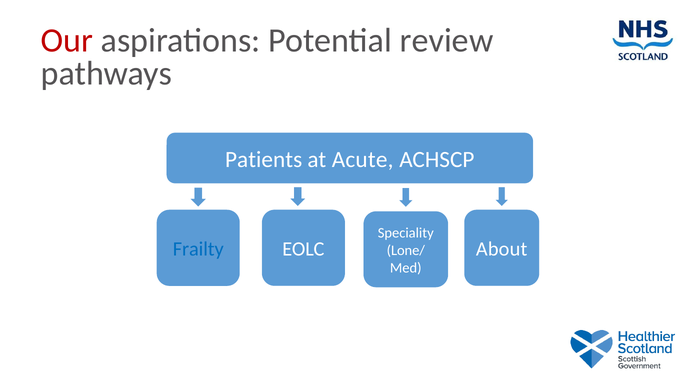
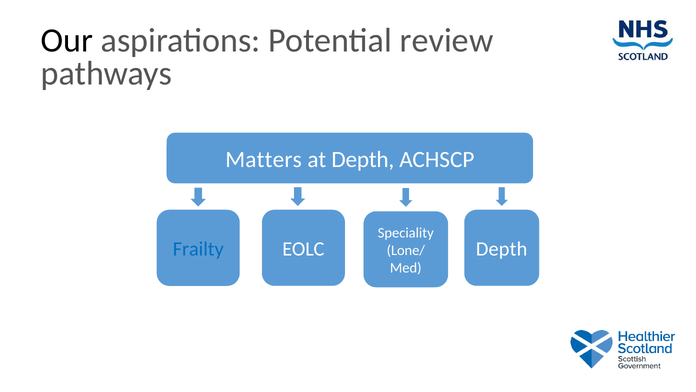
Our colour: red -> black
Patients: Patients -> Matters
at Acute: Acute -> Depth
About at (502, 249): About -> Depth
